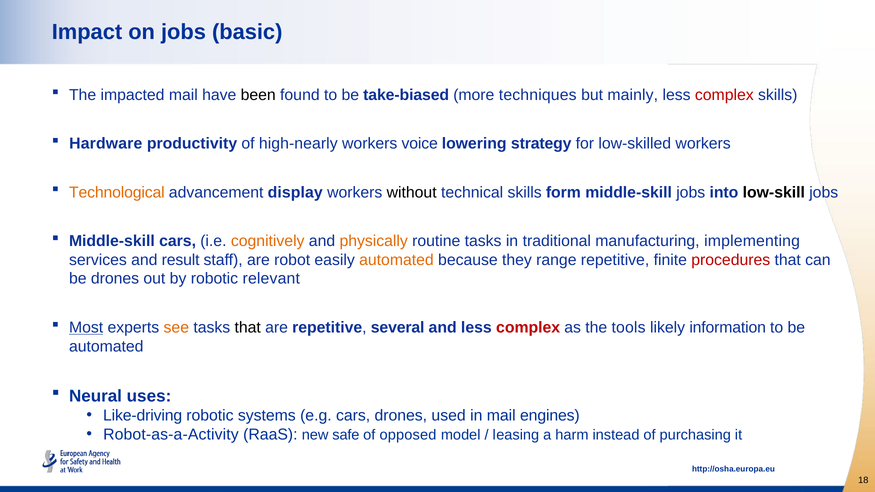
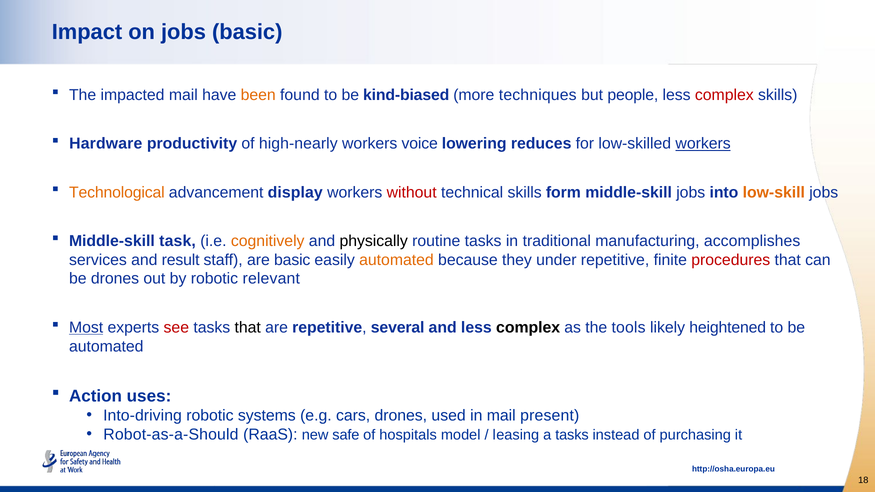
been colour: black -> orange
take-biased: take-biased -> kind-biased
mainly: mainly -> people
strategy: strategy -> reduces
workers at (703, 144) underline: none -> present
without colour: black -> red
low-skill colour: black -> orange
Middle-skill cars: cars -> task
physically colour: orange -> black
implementing: implementing -> accomplishes
are robot: robot -> basic
range: range -> under
see colour: orange -> red
complex at (528, 328) colour: red -> black
information: information -> heightened
Neural: Neural -> Action
Like-driving: Like-driving -> Into-driving
engines: engines -> present
Robot-as-a-Activity: Robot-as-a-Activity -> Robot-as-a-Should
opposed: opposed -> hospitals
a harm: harm -> tasks
